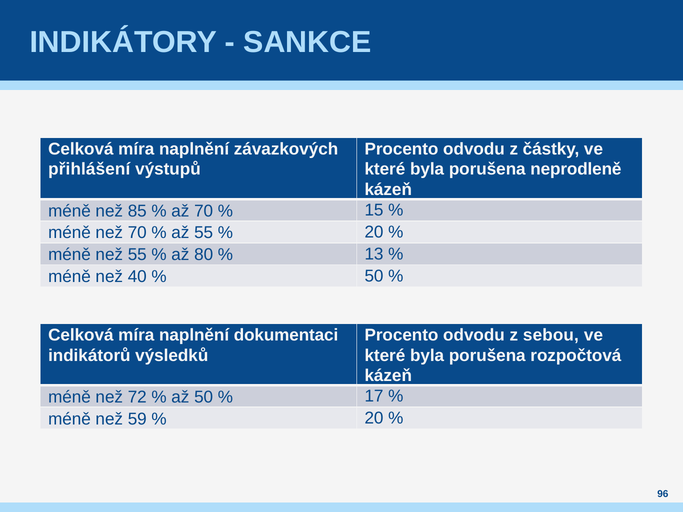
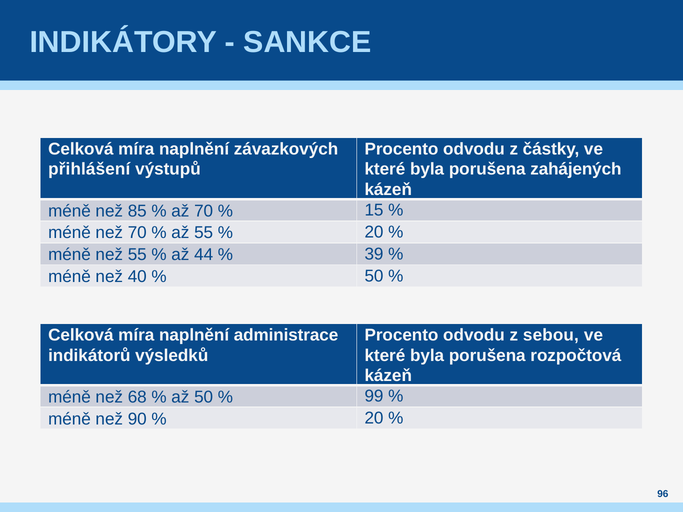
neprodleně: neprodleně -> zahájených
80: 80 -> 44
13: 13 -> 39
dokumentaci: dokumentaci -> administrace
72: 72 -> 68
17: 17 -> 99
59: 59 -> 90
